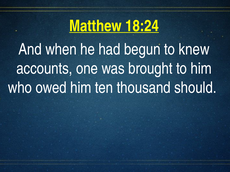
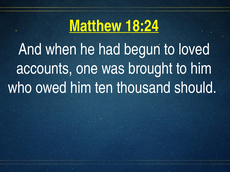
knew: knew -> loved
